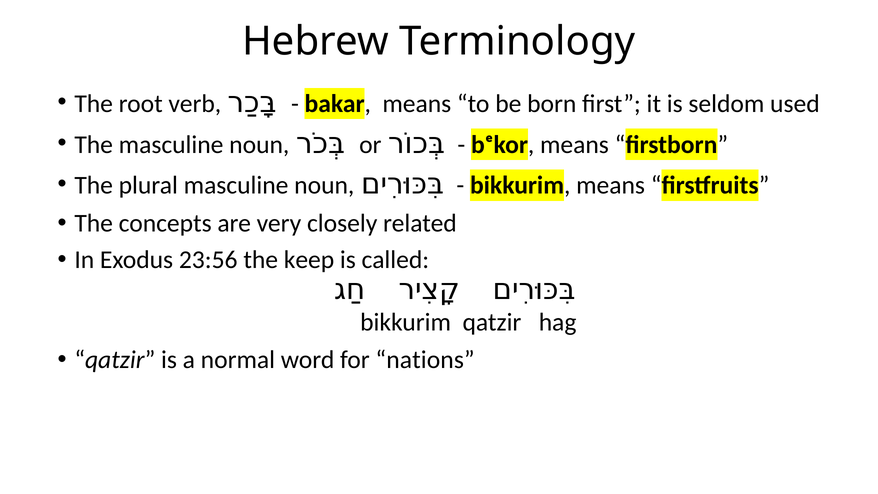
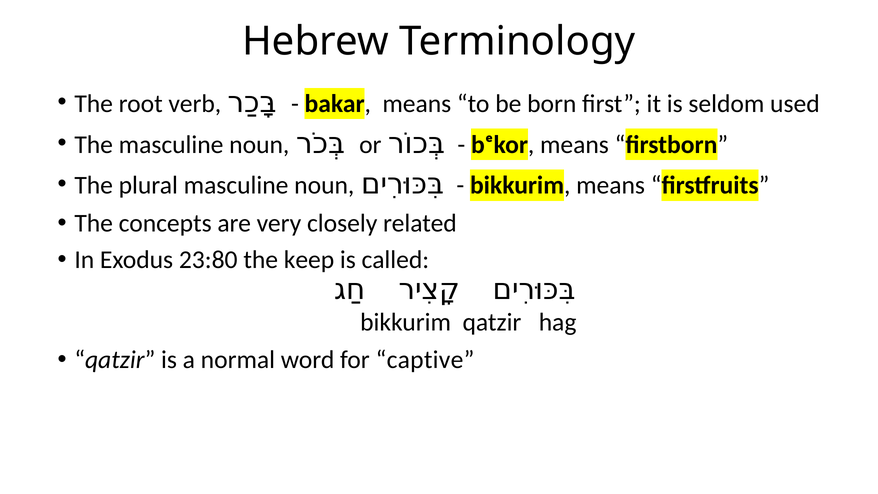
23:56: 23:56 -> 23:80
nations: nations -> captive
